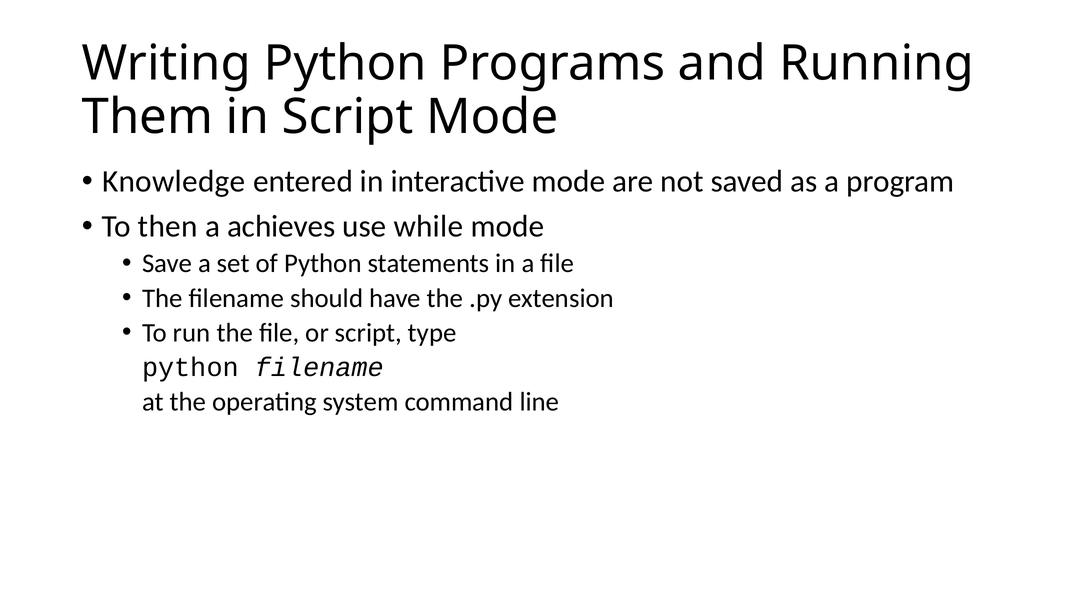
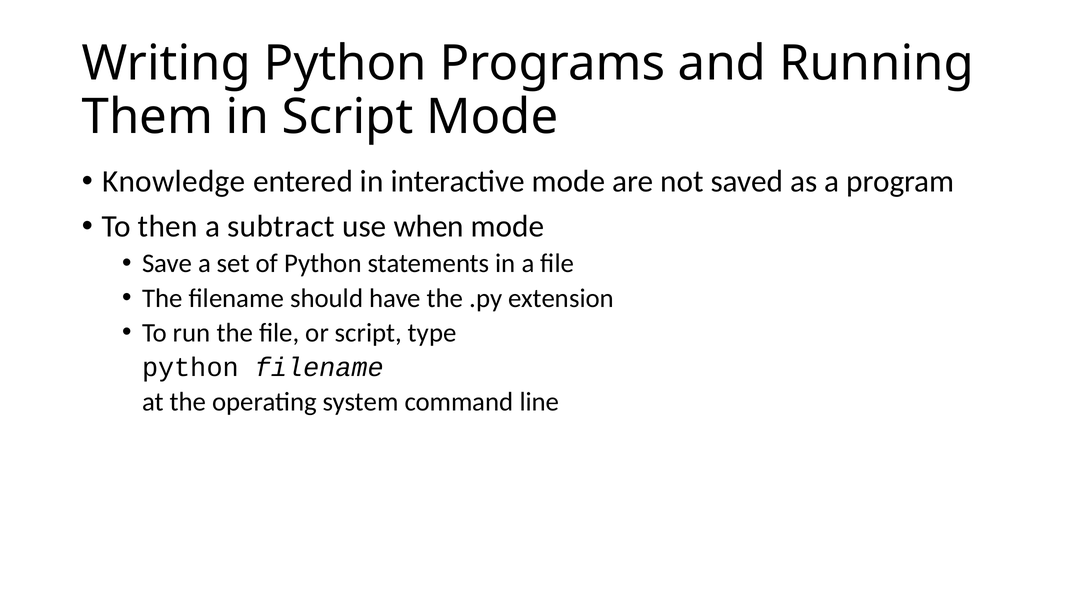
achieves: achieves -> subtract
while: while -> when
